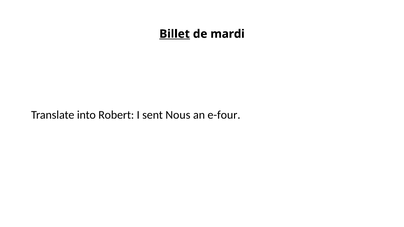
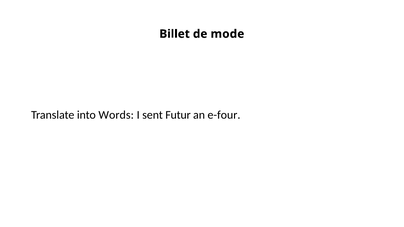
Billet underline: present -> none
mardi: mardi -> mode
Robert: Robert -> Words
Nous: Nous -> Futur
